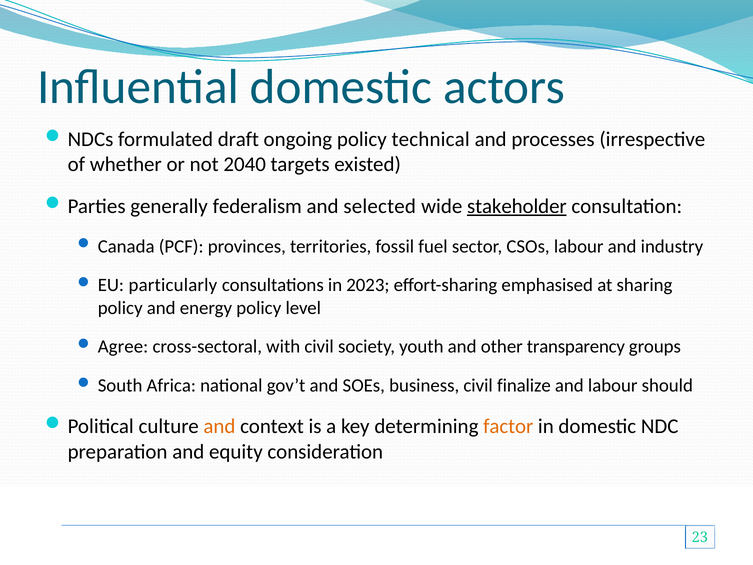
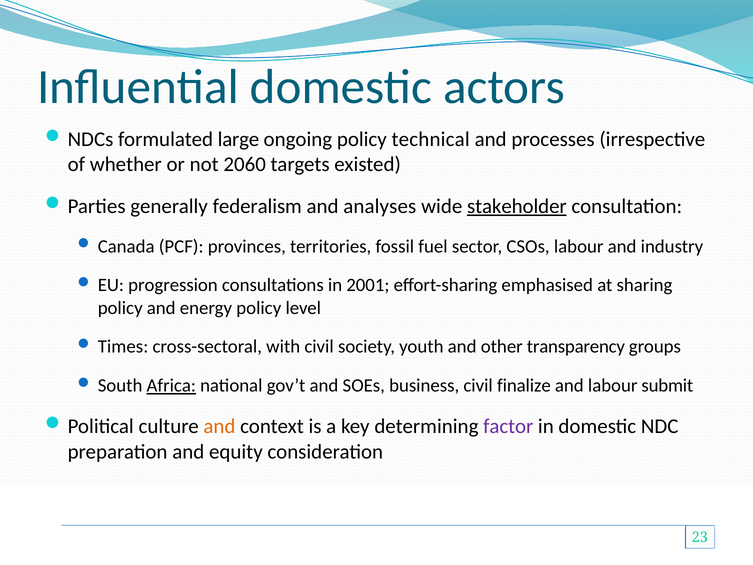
draft: draft -> large
2040: 2040 -> 2060
selected: selected -> analyses
particularly: particularly -> progression
2023: 2023 -> 2001
Agree: Agree -> Times
Africa underline: none -> present
should: should -> submit
factor colour: orange -> purple
